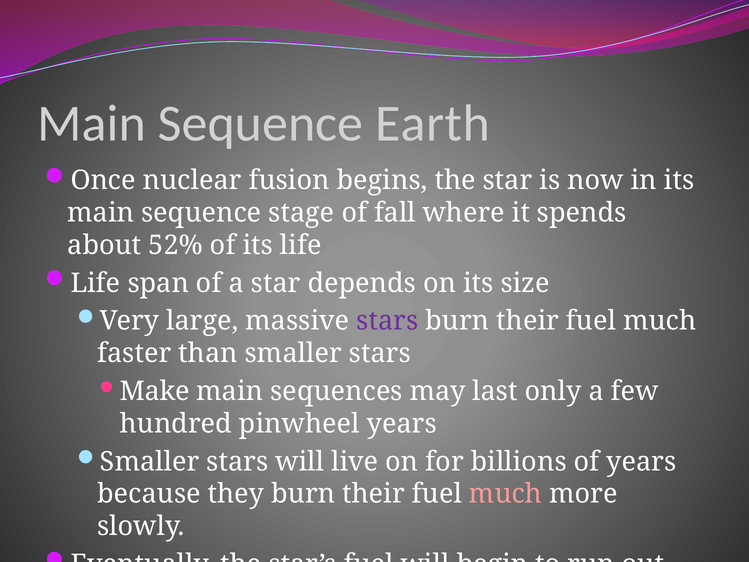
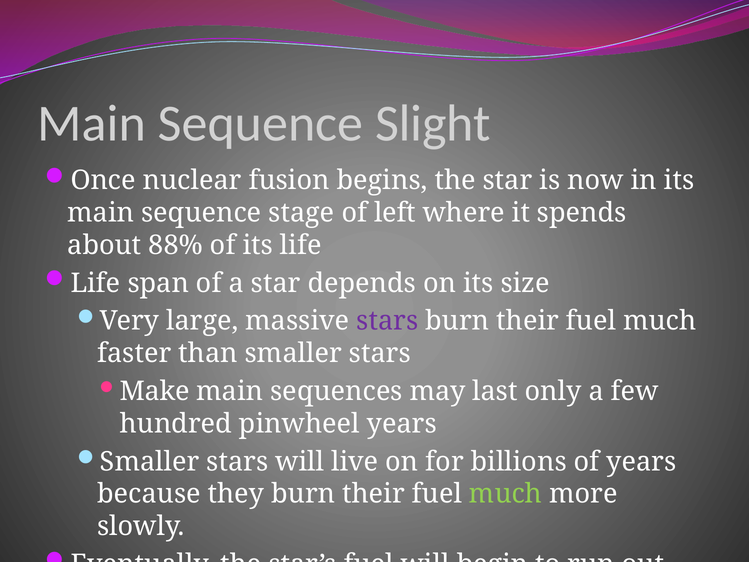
Earth: Earth -> Slight
fall: fall -> left
52%: 52% -> 88%
much at (506, 494) colour: pink -> light green
